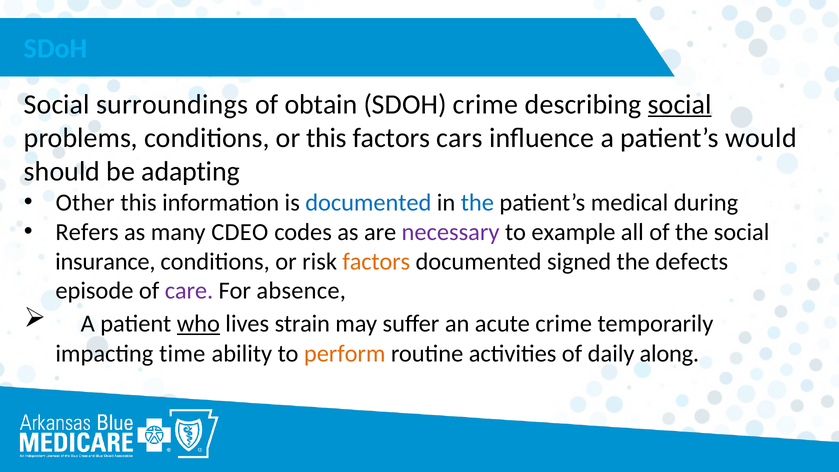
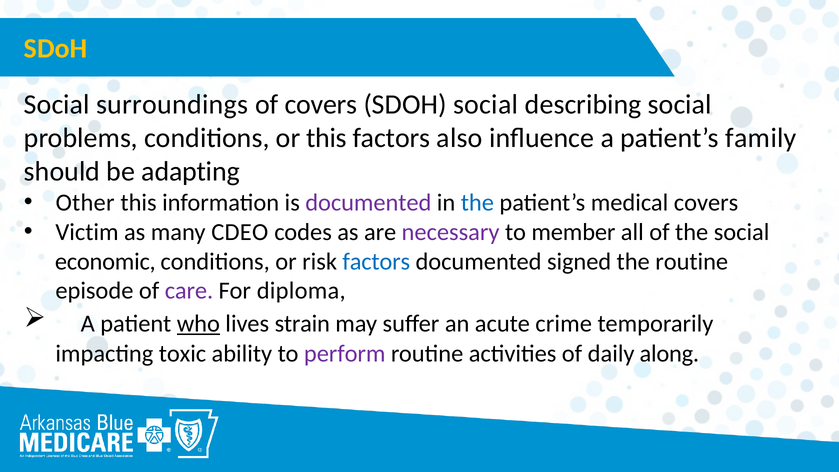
SDoH at (56, 49) colour: light blue -> yellow
of obtain: obtain -> covers
crime at (486, 104): crime -> social
social at (680, 104) underline: present -> none
cars: cars -> also
would: would -> family
documented at (368, 203) colour: blue -> purple
medical during: during -> covers
Refers: Refers -> Victim
example: example -> member
insurance: insurance -> economic
factors at (376, 261) colour: orange -> blue
the defects: defects -> routine
absence: absence -> diploma
time: time -> toxic
perform colour: orange -> purple
